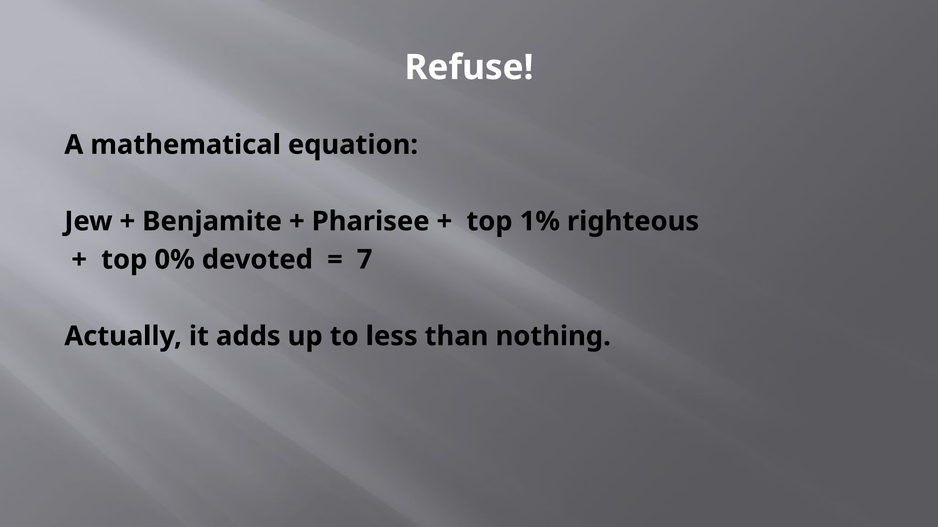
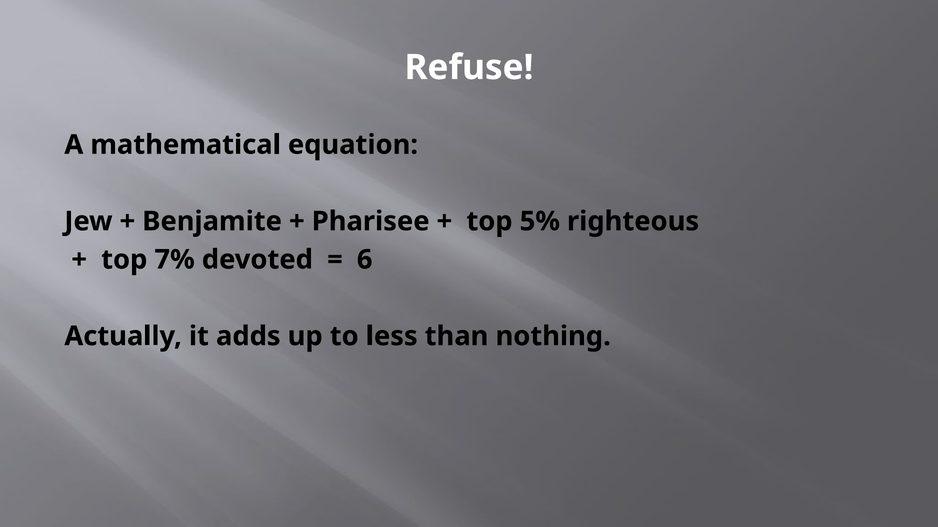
1%: 1% -> 5%
0%: 0% -> 7%
7: 7 -> 6
